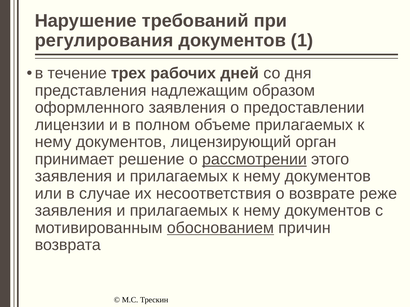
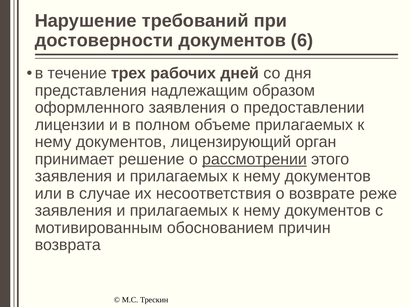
регулирования: регулирования -> достоверности
1: 1 -> 6
обоснованием underline: present -> none
